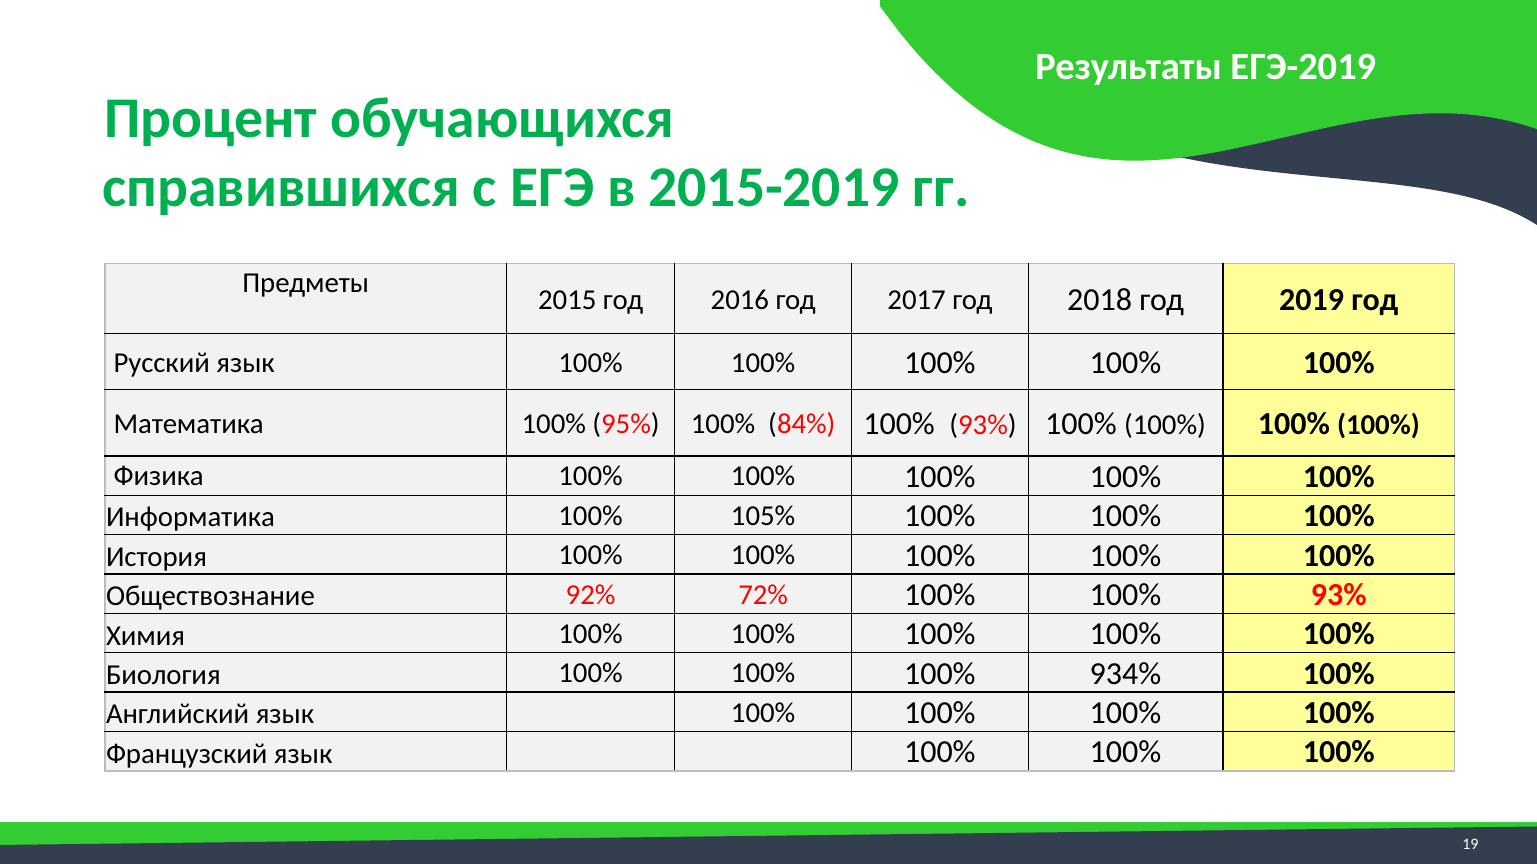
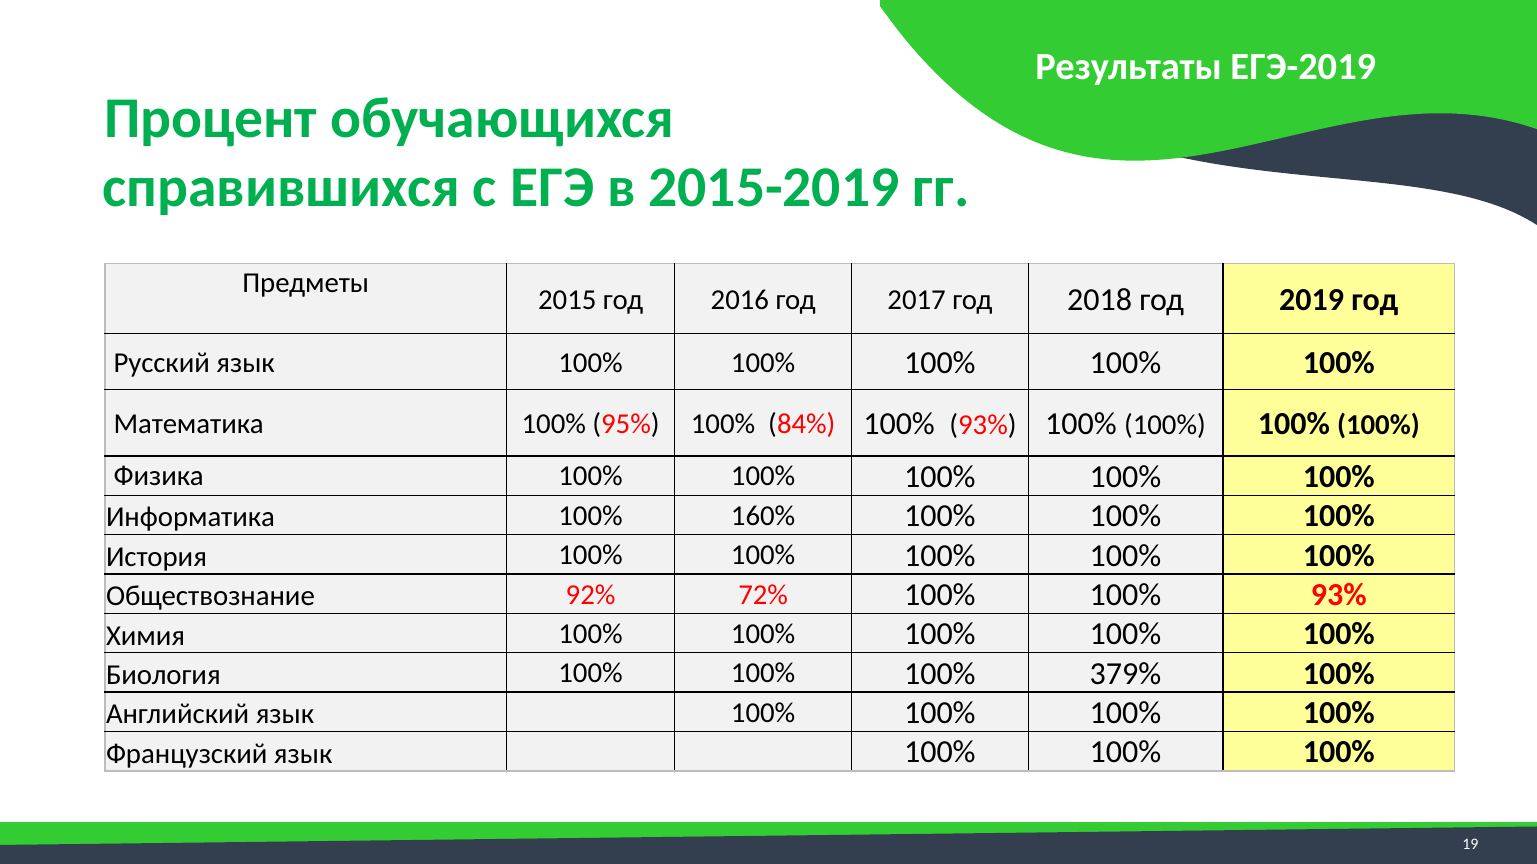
105%: 105% -> 160%
934%: 934% -> 379%
